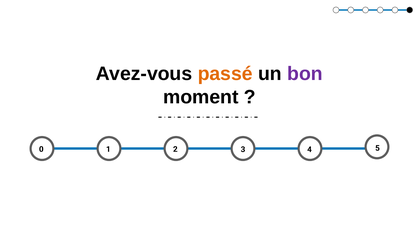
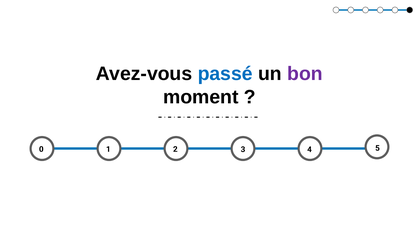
passé colour: orange -> blue
